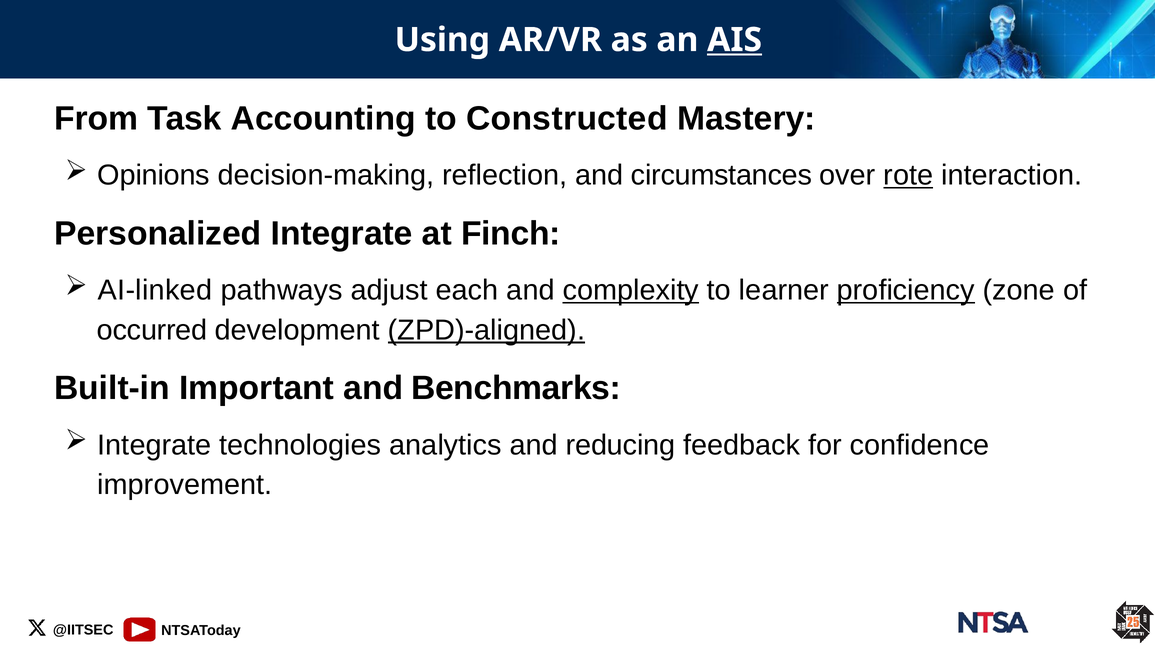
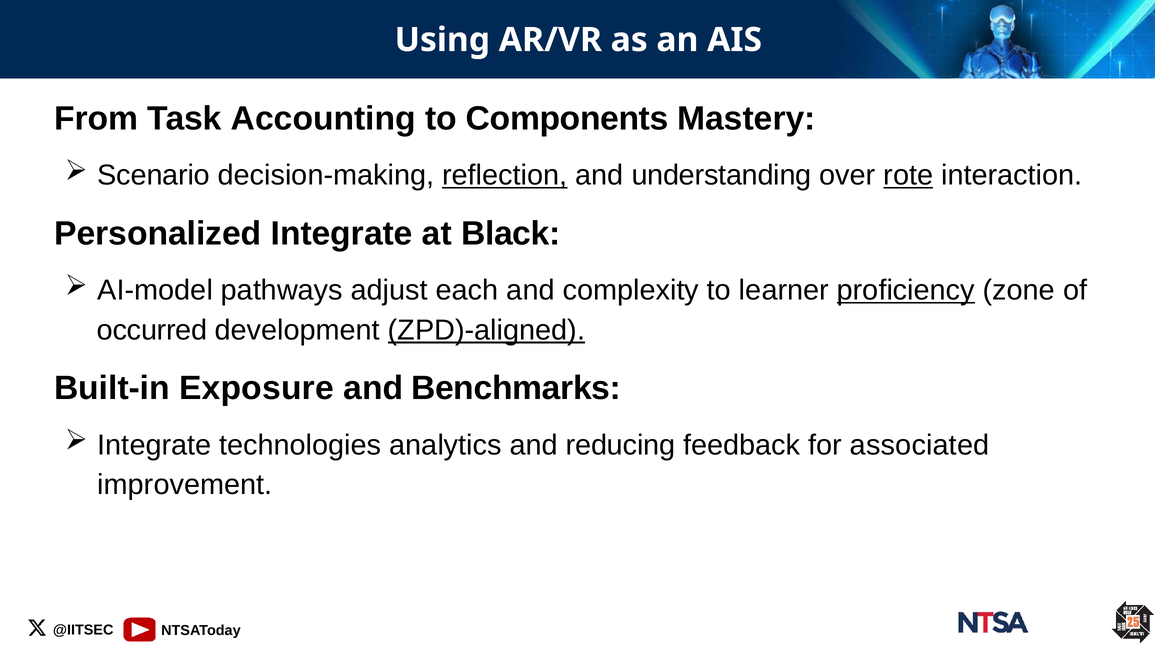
AIS underline: present -> none
Constructed: Constructed -> Components
Opinions: Opinions -> Scenario
reflection underline: none -> present
circumstances: circumstances -> understanding
Finch: Finch -> Black
AI-linked: AI-linked -> AI-model
complexity underline: present -> none
Important: Important -> Exposure
confidence: confidence -> associated
